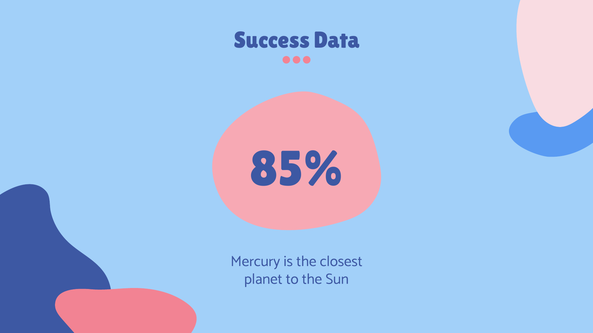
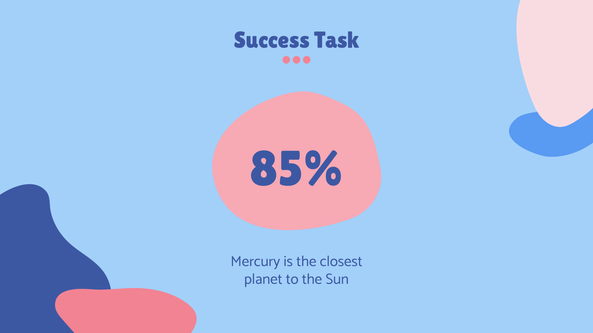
Data: Data -> Task
